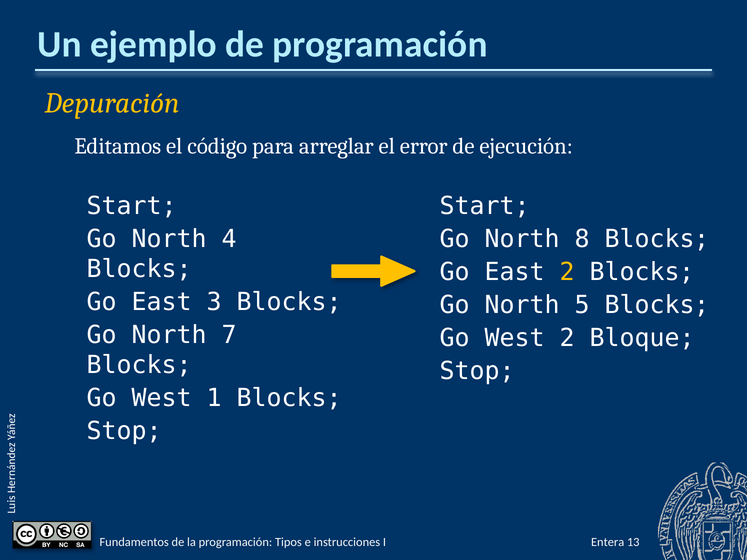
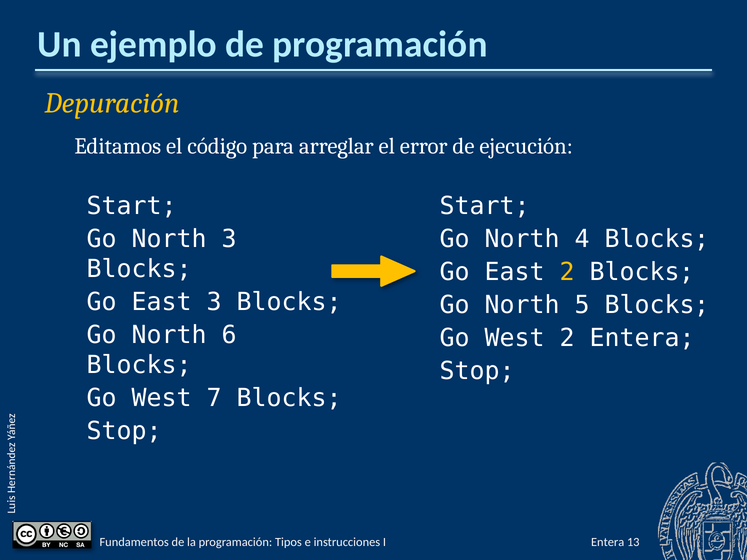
North 4: 4 -> 3
8: 8 -> 4
7: 7 -> 6
2 Bloque: Bloque -> Entera
1: 1 -> 7
